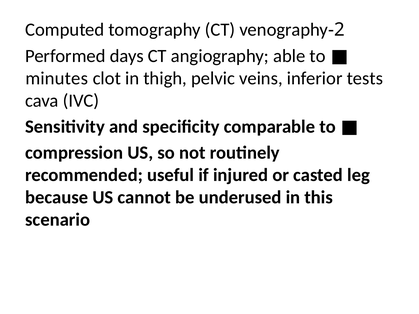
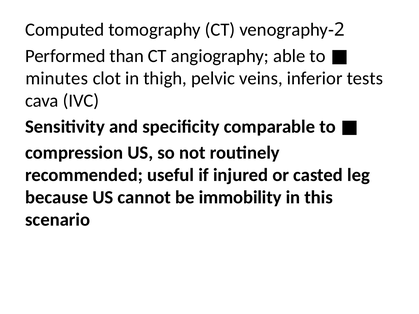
days: days -> than
underused: underused -> immobility
